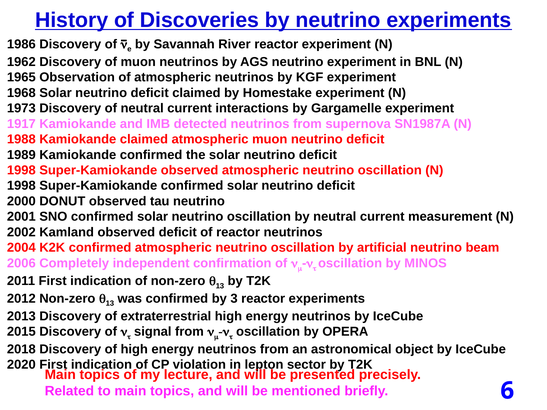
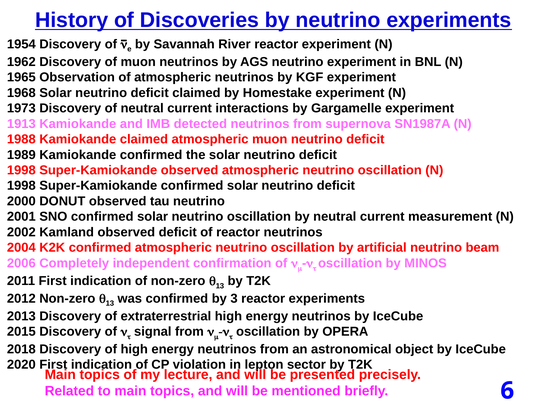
1986: 1986 -> 1954
1917: 1917 -> 1913
